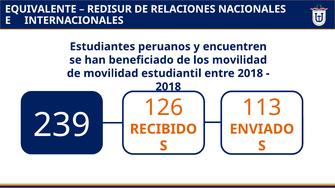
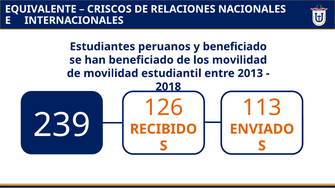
REDISUR: REDISUR -> CRISCOS
y encuentren: encuentren -> beneficiado
entre 2018: 2018 -> 2013
